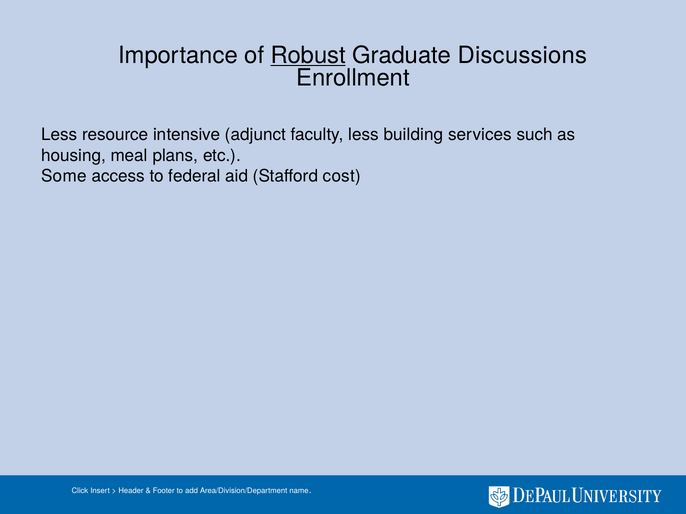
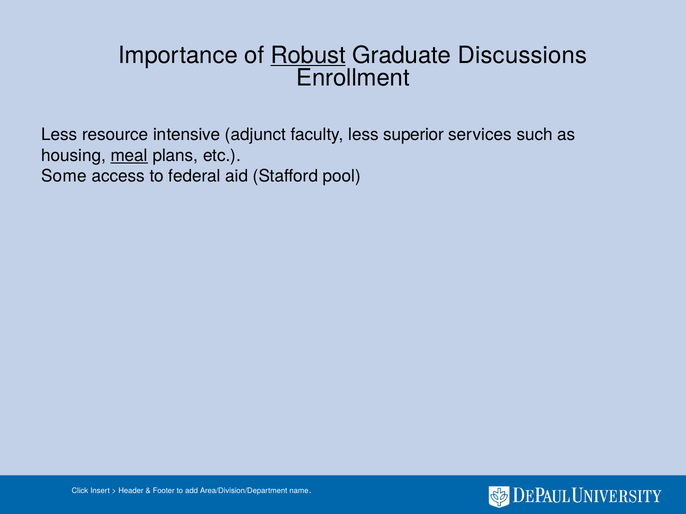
building: building -> superior
meal underline: none -> present
cost: cost -> pool
